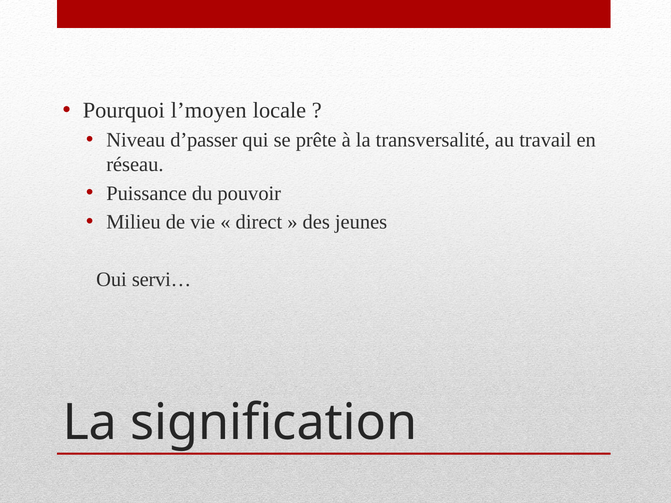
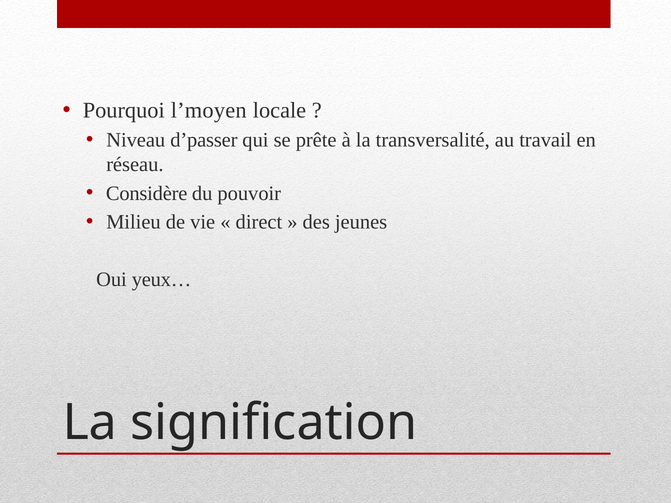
Puissance: Puissance -> Considère
servi…: servi… -> yeux…
